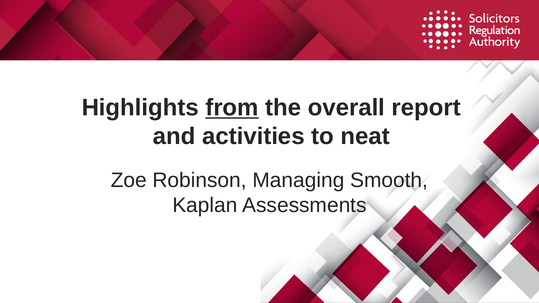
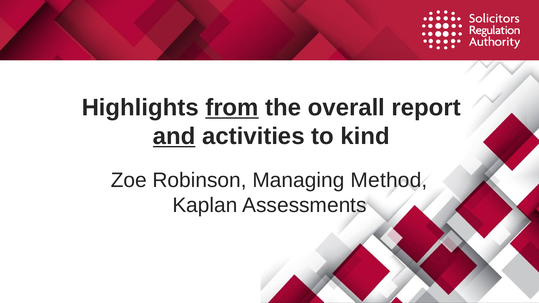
and underline: none -> present
neat: neat -> kind
Smooth: Smooth -> Method
